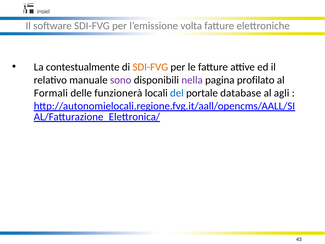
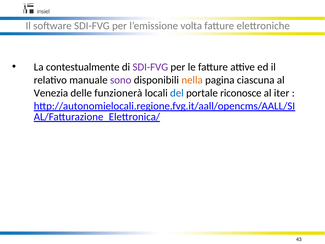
SDI-FVG at (150, 67) colour: orange -> purple
nella colour: purple -> orange
profilato: profilato -> ciascuna
Formali: Formali -> Venezia
database: database -> riconosce
agli: agli -> iter
